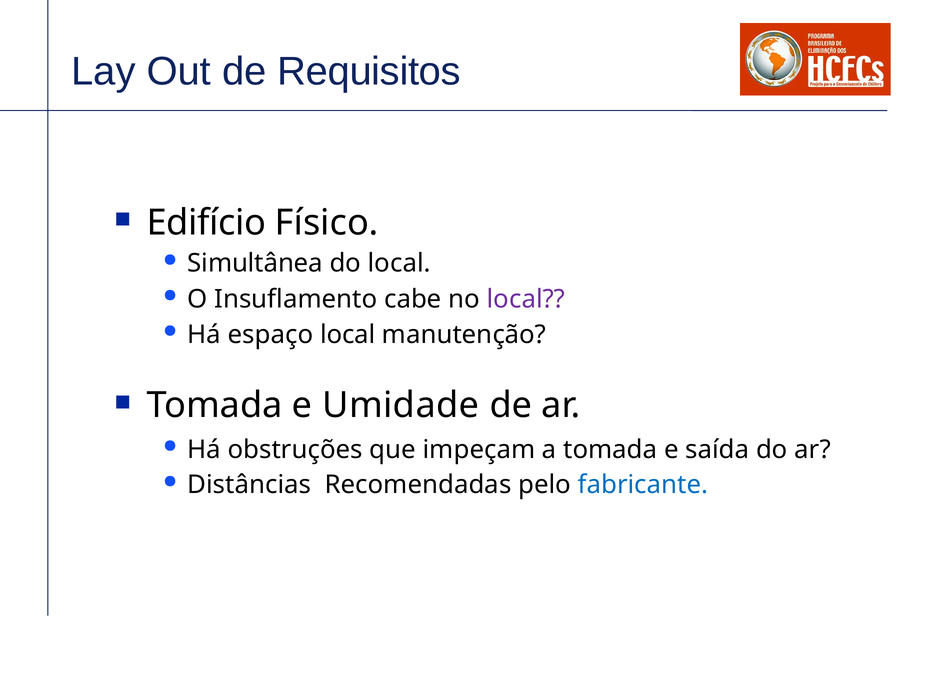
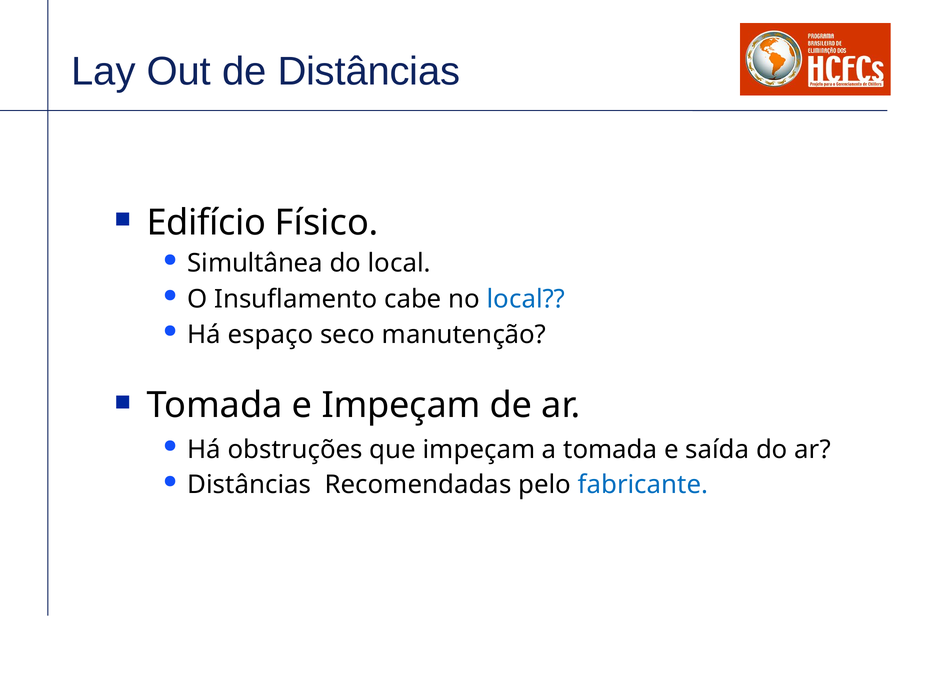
de Requisitos: Requisitos -> Distâncias
local at (526, 299) colour: purple -> blue
espaço local: local -> seco
e Umidade: Umidade -> Impeçam
